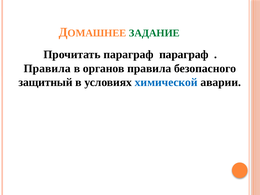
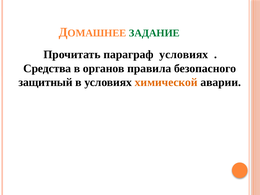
параграф параграф: параграф -> условиях
Правила at (47, 68): Правила -> Средства
химической colour: blue -> orange
